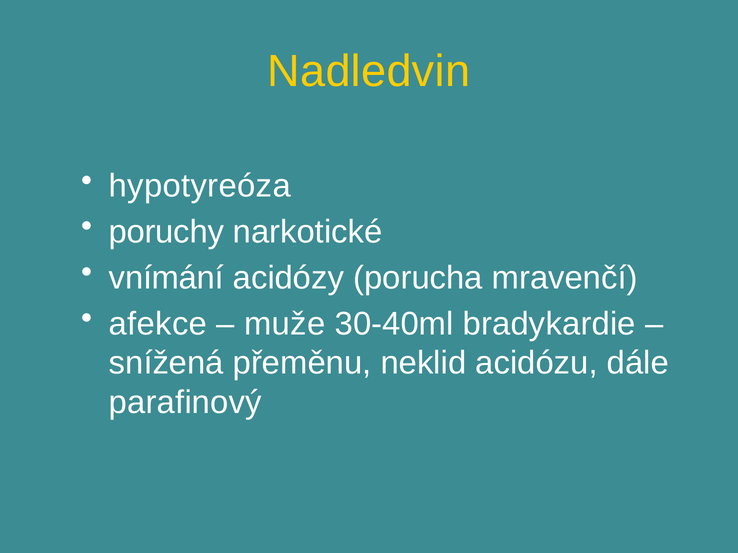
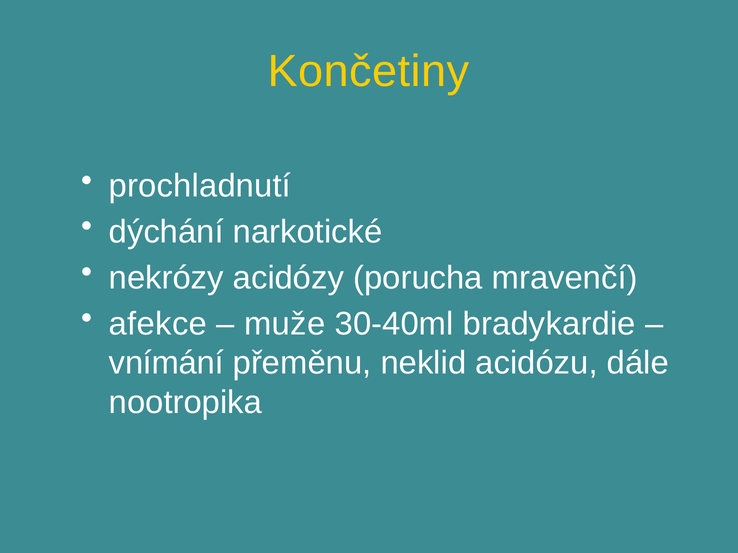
Nadledvin: Nadledvin -> Končetiny
hypotyreóza: hypotyreóza -> prochladnutí
poruchy: poruchy -> dýchání
vnímání: vnímání -> nekrózy
snížená: snížená -> vnímání
parafinový: parafinový -> nootropika
